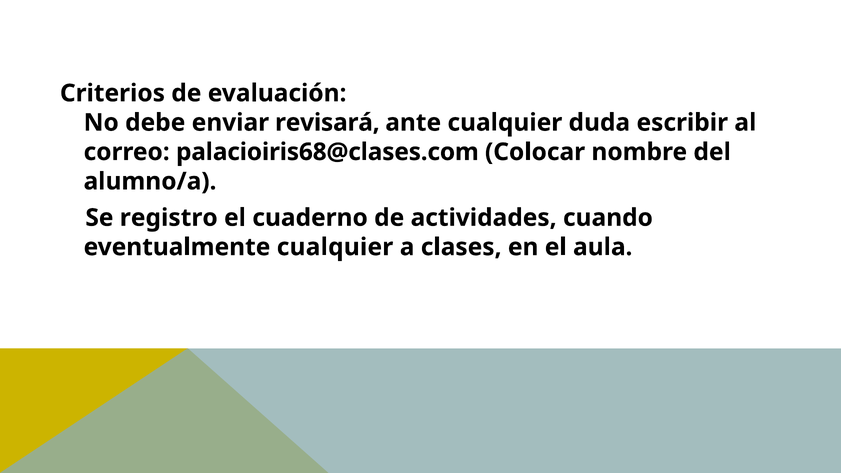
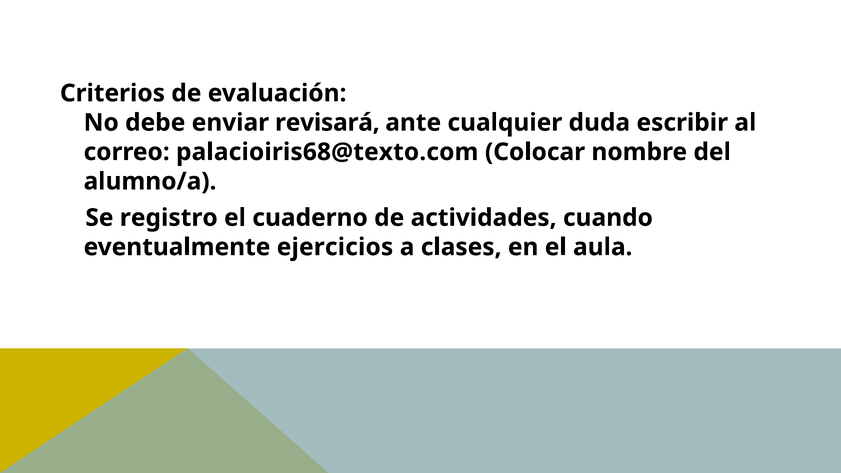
palacioiris68@clases.com: palacioiris68@clases.com -> palacioiris68@texto.com
eventualmente cualquier: cualquier -> ejercicios
